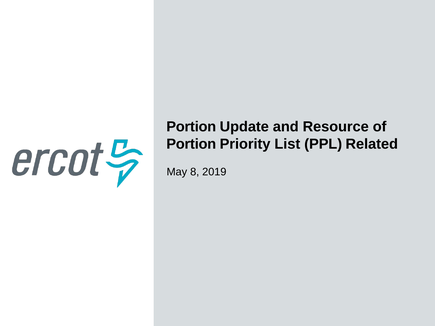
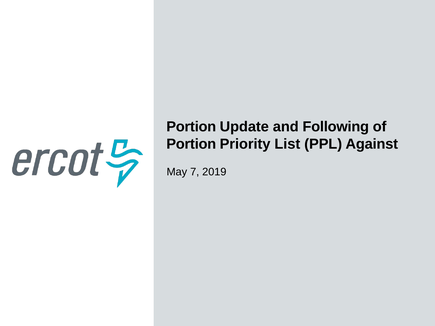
Resource: Resource -> Following
Related: Related -> Against
8: 8 -> 7
